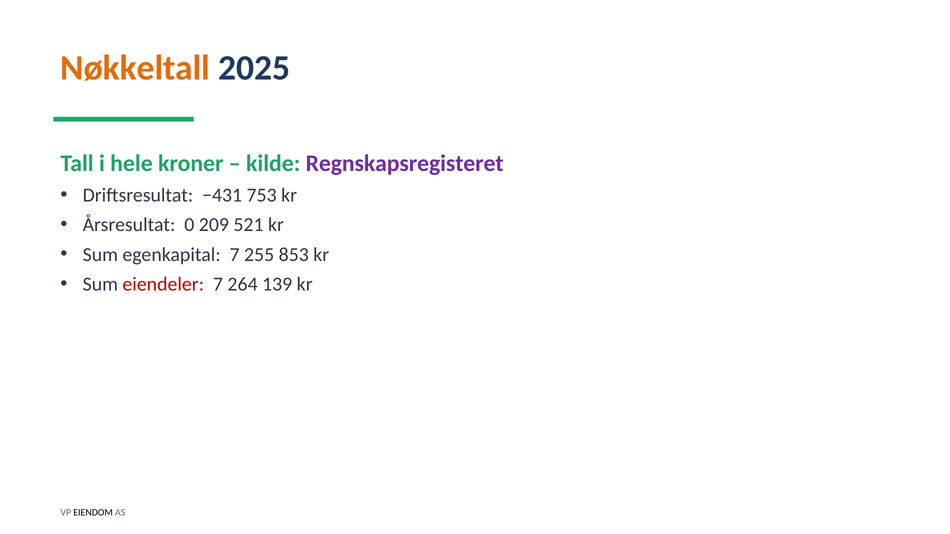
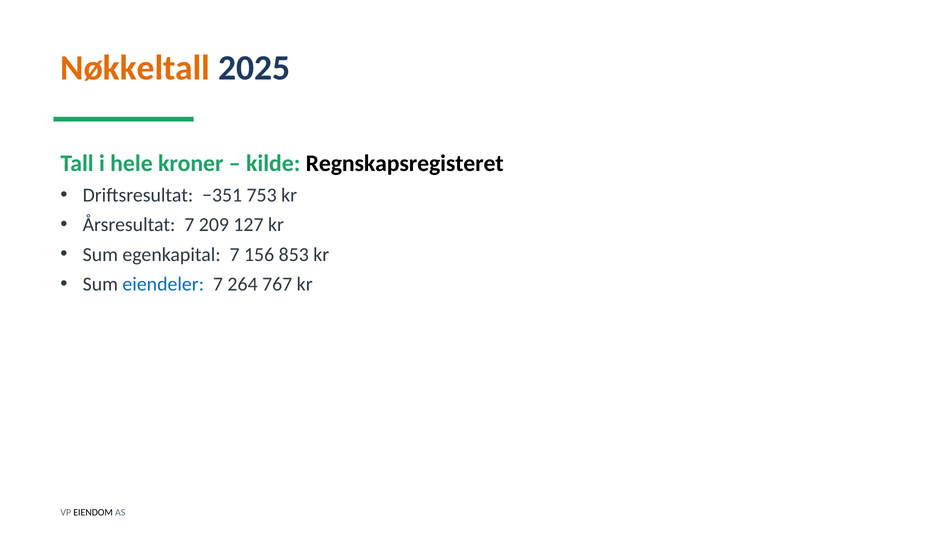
Regnskapsregisteret colour: purple -> black
−431: −431 -> −351
Årsresultat 0: 0 -> 7
521: 521 -> 127
255: 255 -> 156
eiendeler colour: red -> blue
139: 139 -> 767
